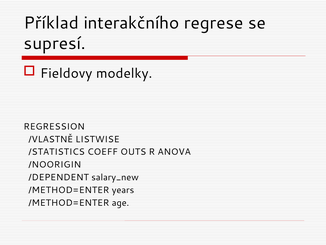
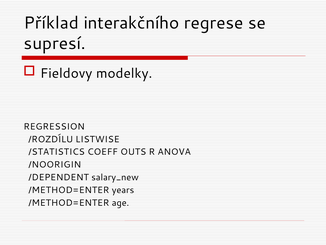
/VLASTNĚ: /VLASTNĚ -> /ROZDÍLU
